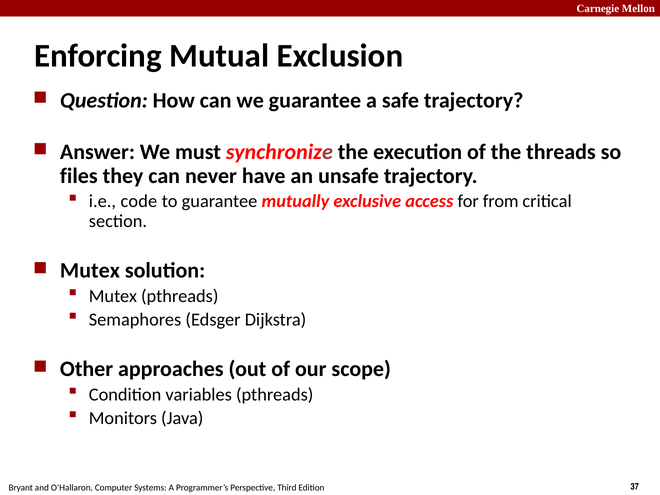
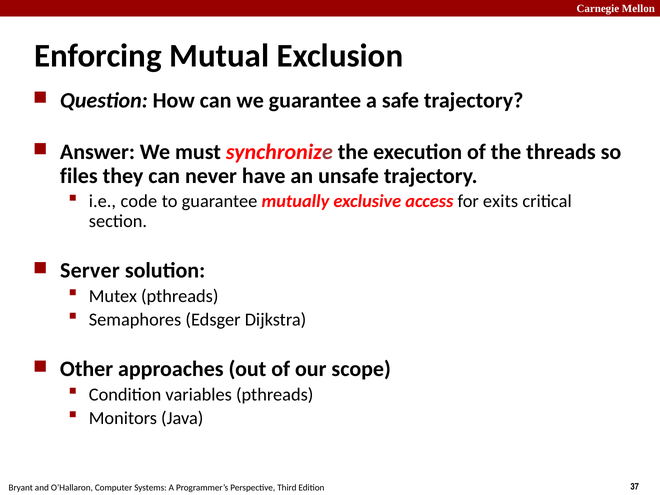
from: from -> exits
Mutex at (90, 271): Mutex -> Server
